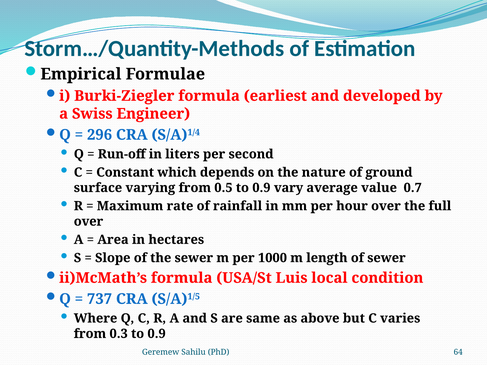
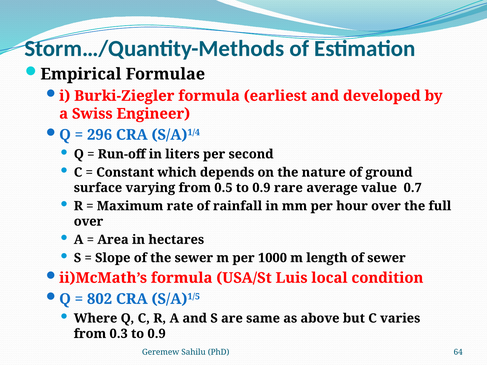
vary: vary -> rare
737: 737 -> 802
